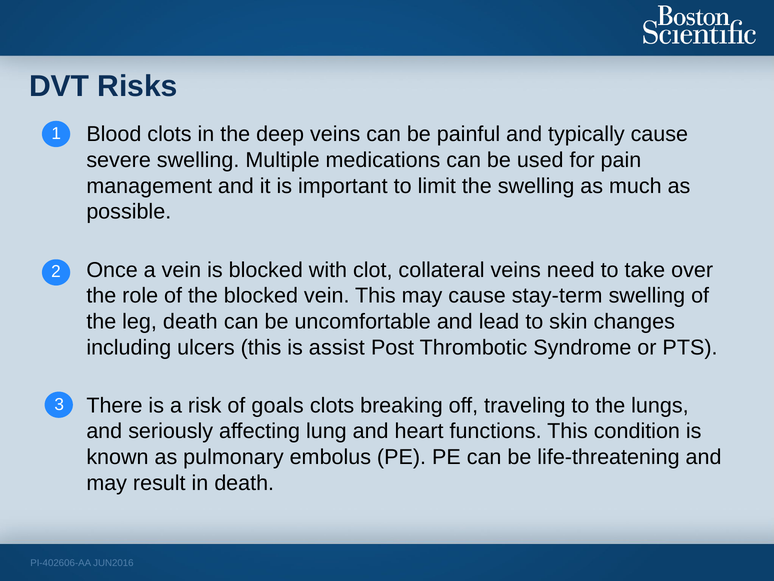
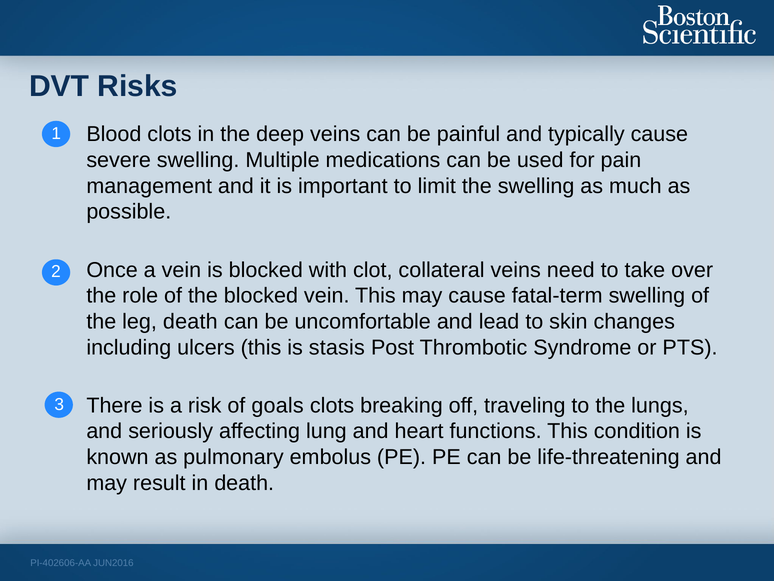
stay-term: stay-term -> fatal-term
assist: assist -> stasis
